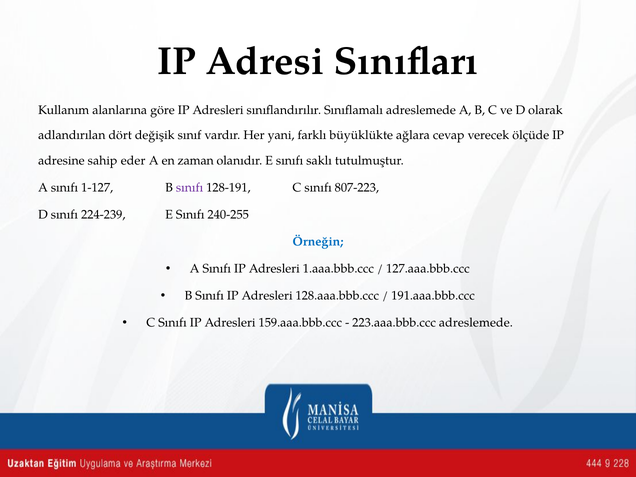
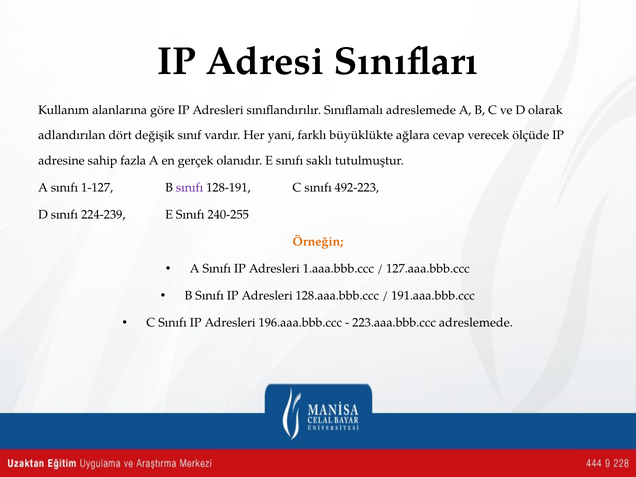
eder: eder -> fazla
zaman: zaman -> gerçek
807-223: 807-223 -> 492-223
Örneğin colour: blue -> orange
159.aaa.bbb.ccc: 159.aaa.bbb.ccc -> 196.aaa.bbb.ccc
